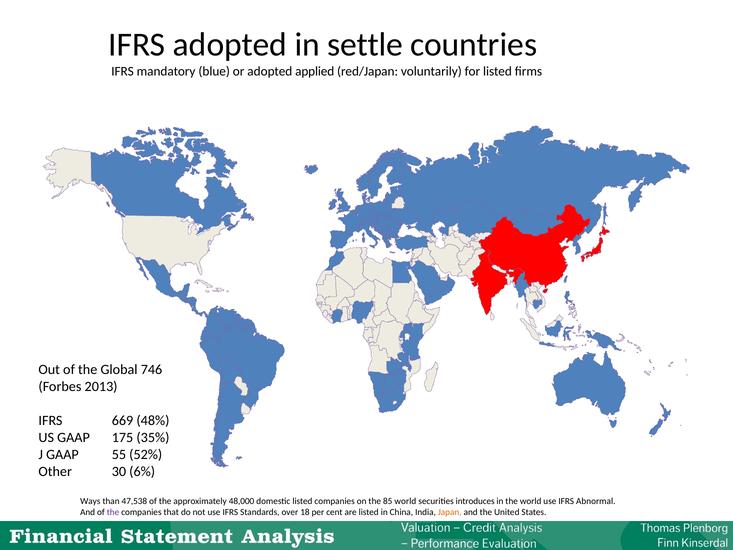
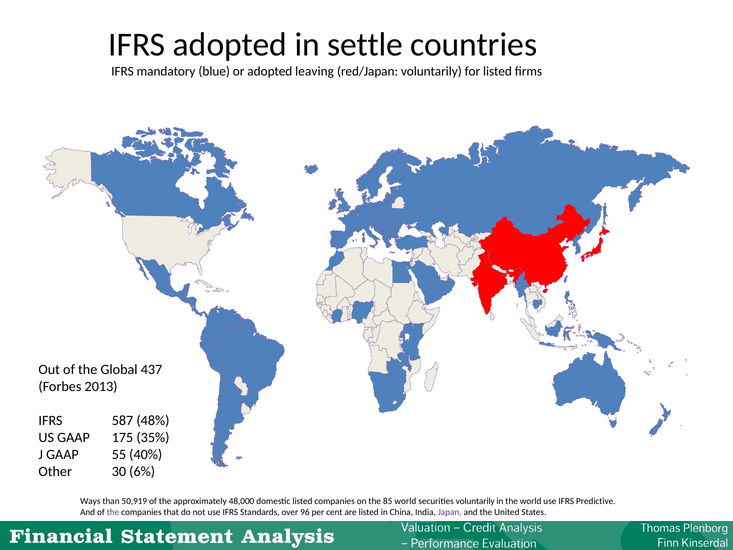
applied: applied -> leaving
746: 746 -> 437
669: 669 -> 587
52%: 52% -> 40%
47,538: 47,538 -> 50,919
securities introduces: introduces -> voluntarily
Abnormal: Abnormal -> Predictive
18: 18 -> 96
Japan colour: orange -> purple
